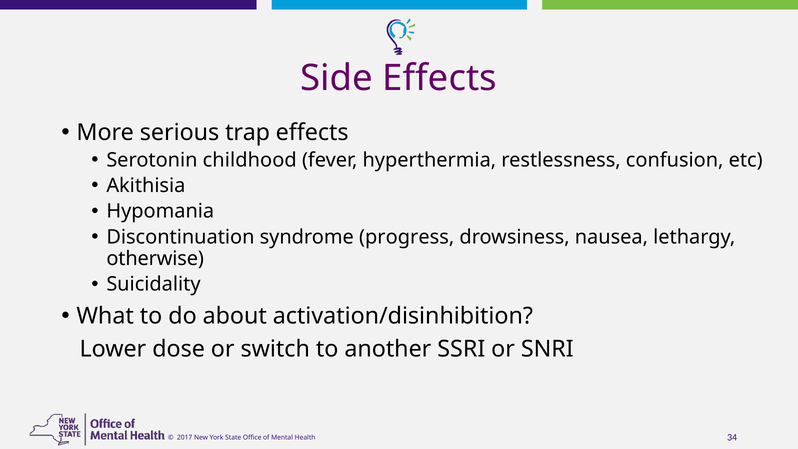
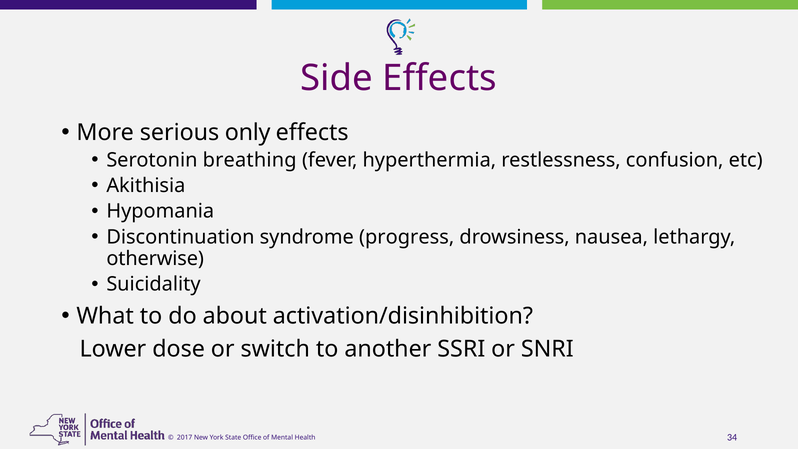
trap: trap -> only
childhood: childhood -> breathing
